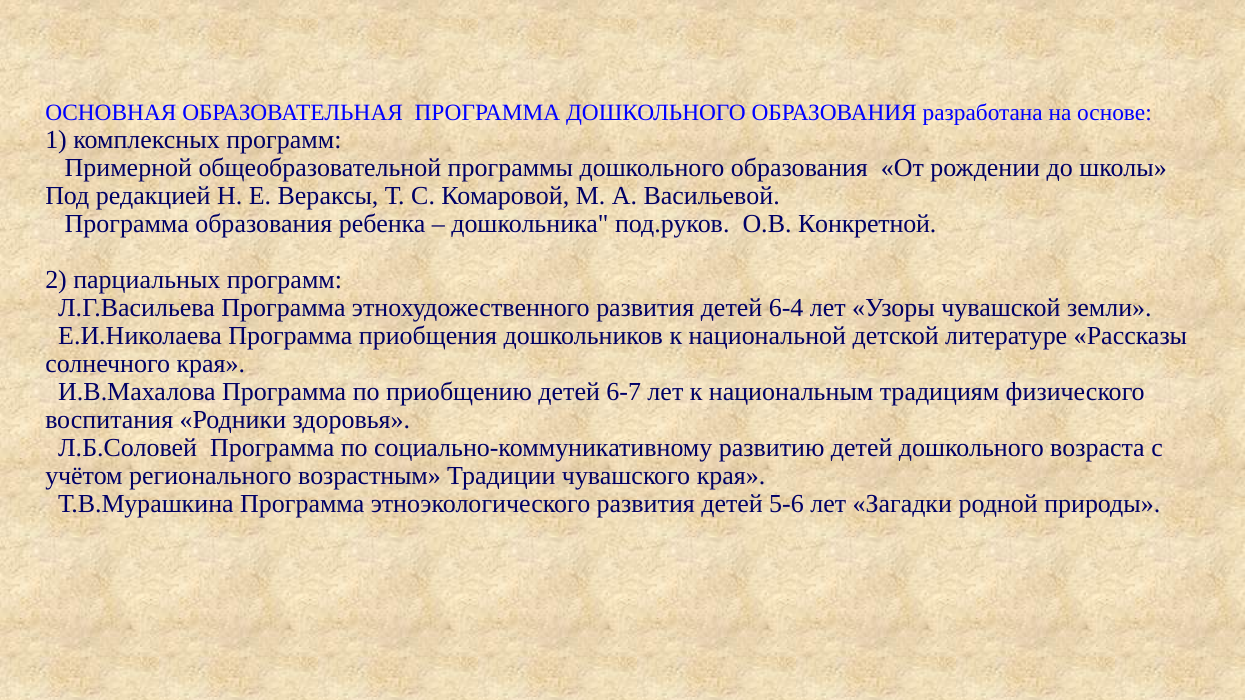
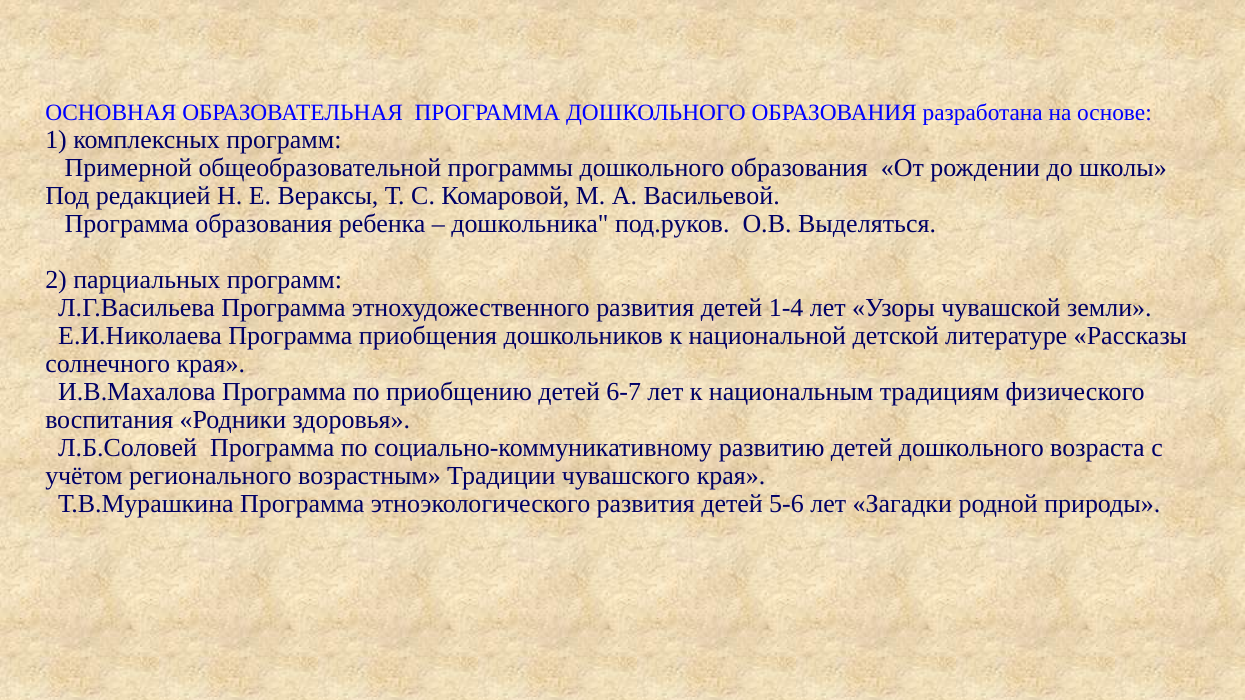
Конкретной: Конкретной -> Выделяться
6-4: 6-4 -> 1-4
